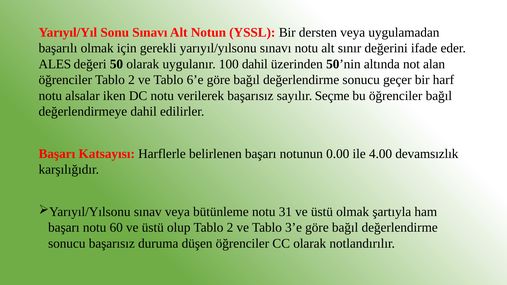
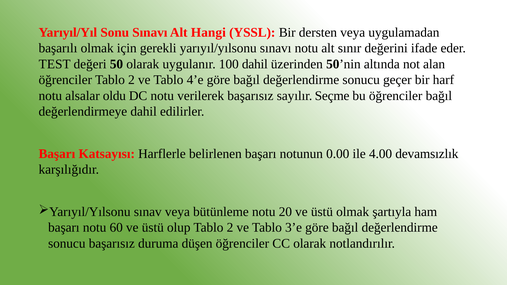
Notun: Notun -> Hangi
ALES: ALES -> TEST
6’e: 6’e -> 4’e
iken: iken -> oldu
31: 31 -> 20
